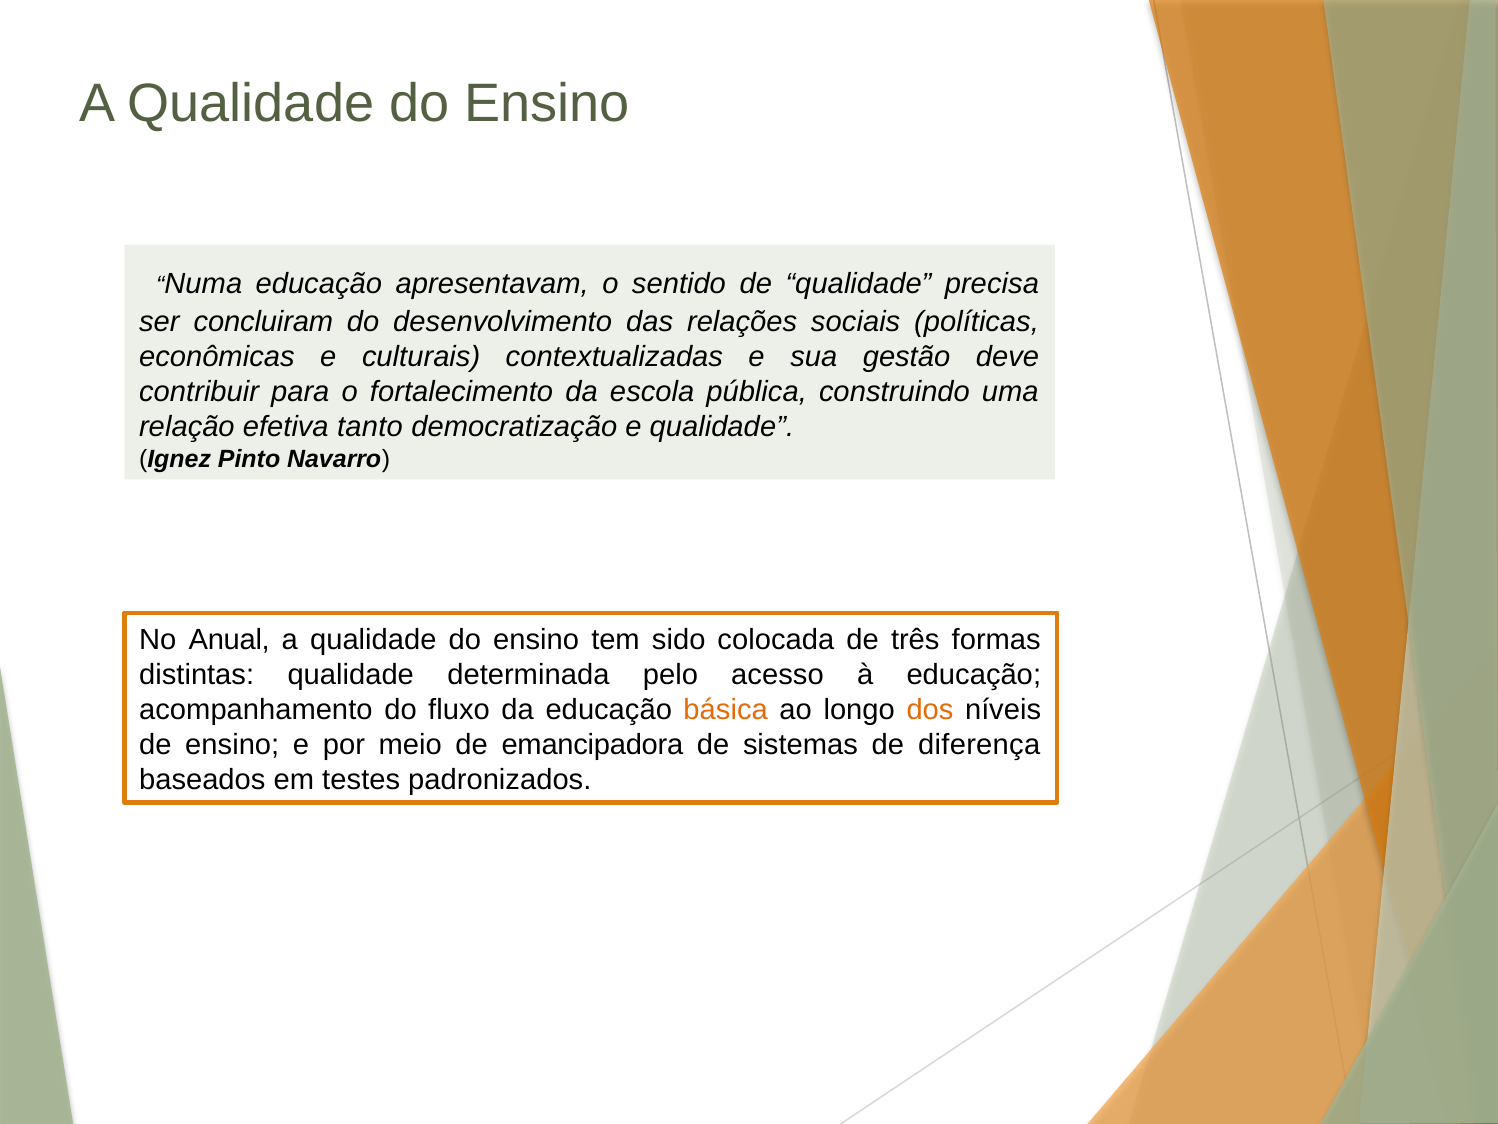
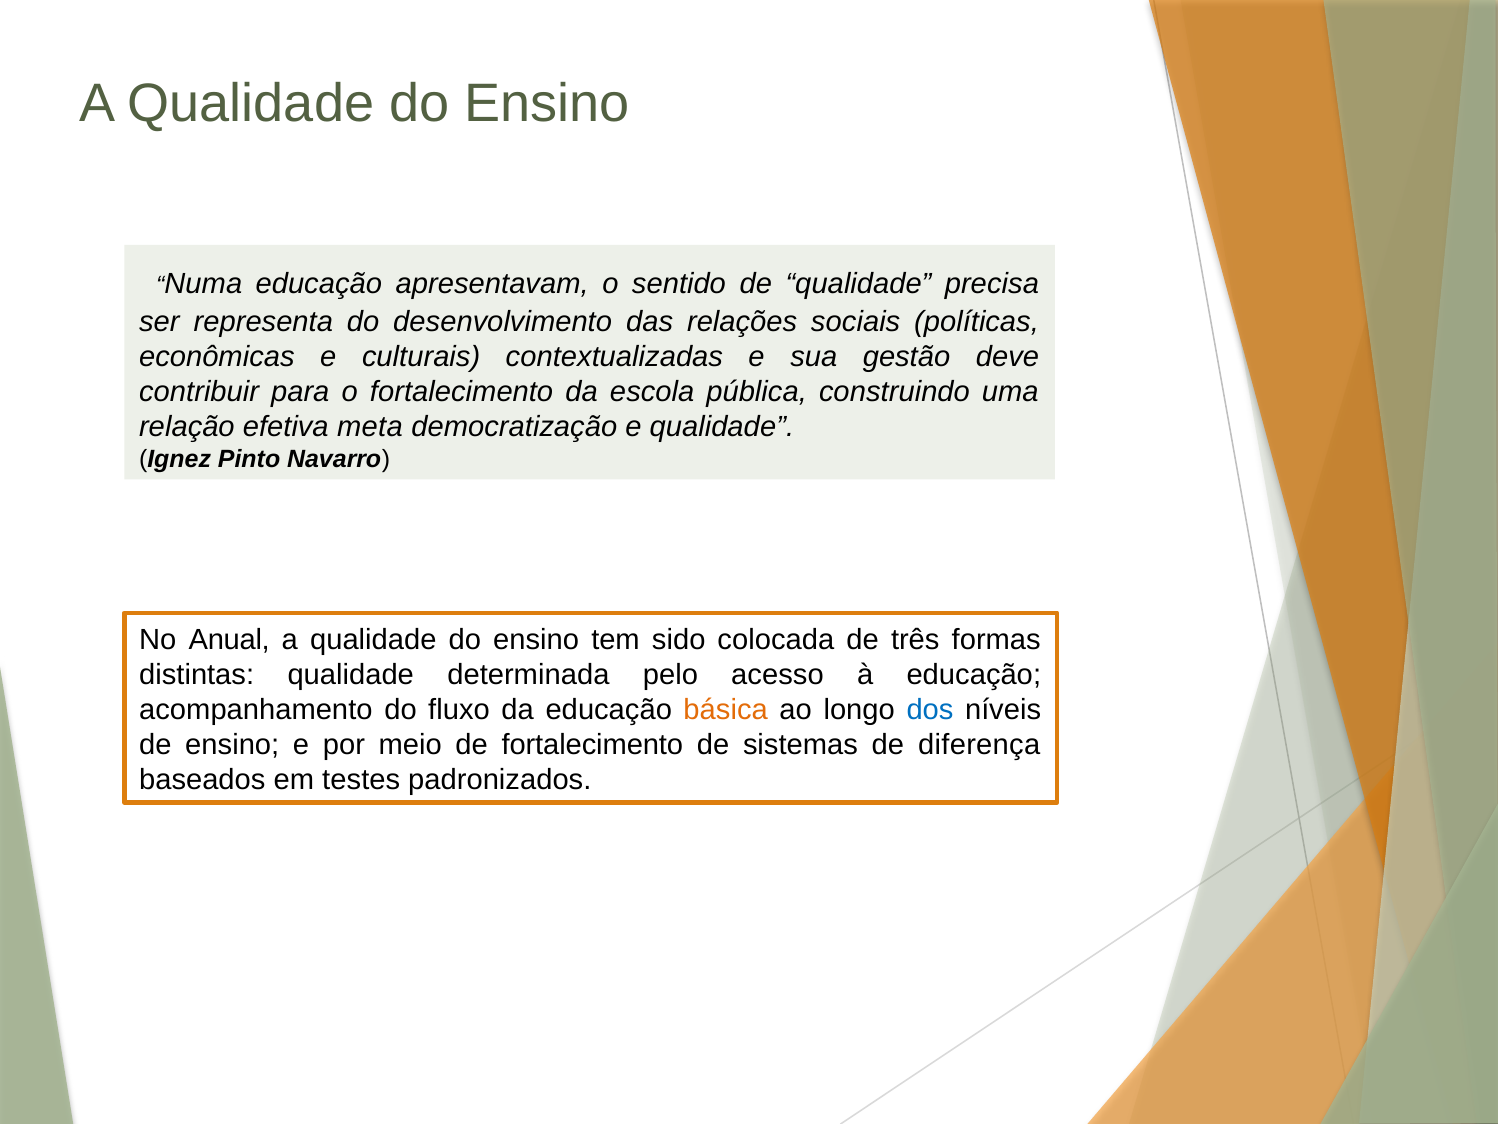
concluiram: concluiram -> representa
tanto: tanto -> meta
dos colour: orange -> blue
de emancipadora: emancipadora -> fortalecimento
